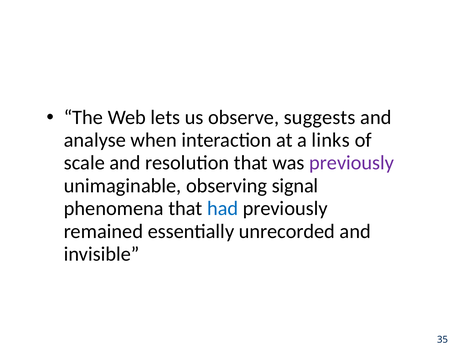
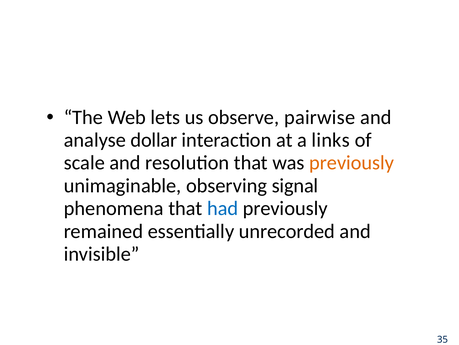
suggests: suggests -> pairwise
when: when -> dollar
previously at (352, 163) colour: purple -> orange
